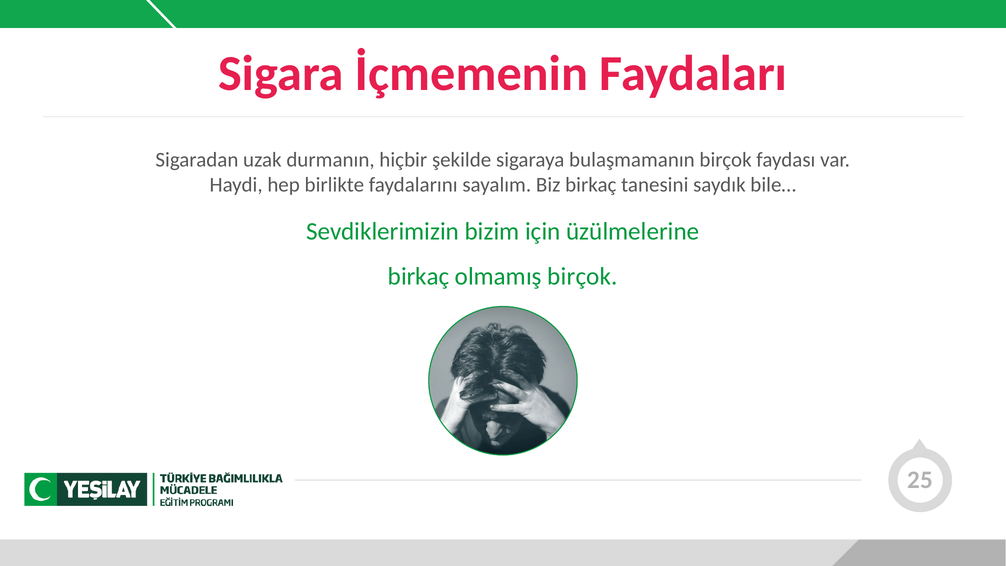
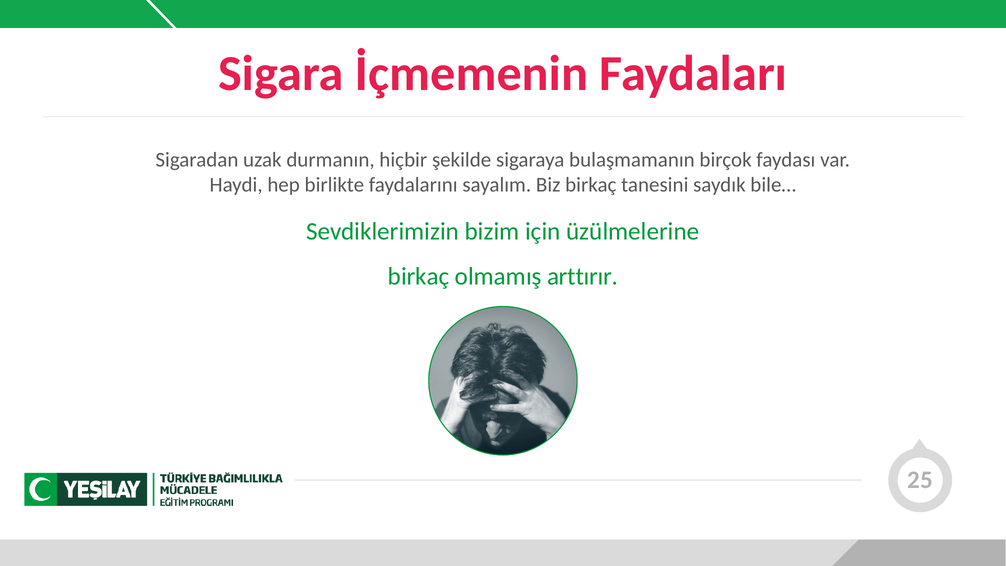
olmamış birçok: birçok -> arttırır
